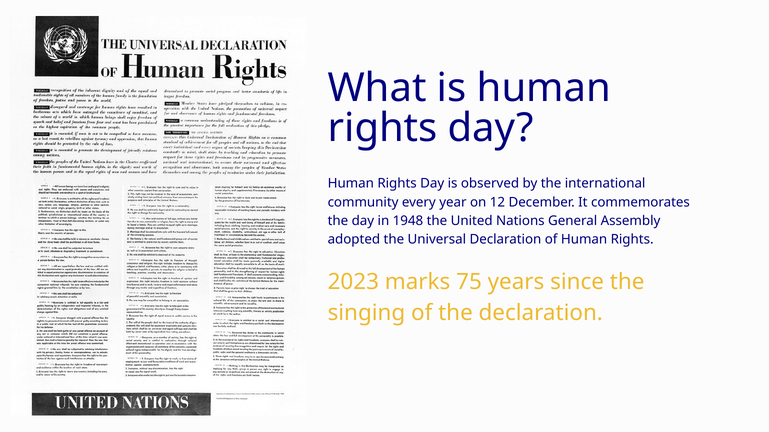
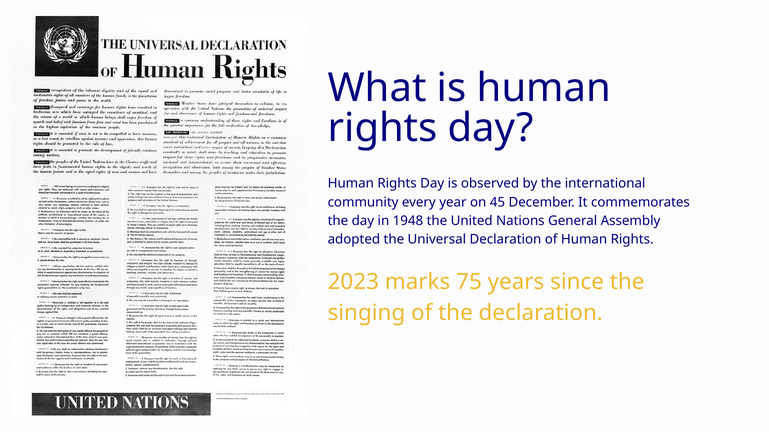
12: 12 -> 45
